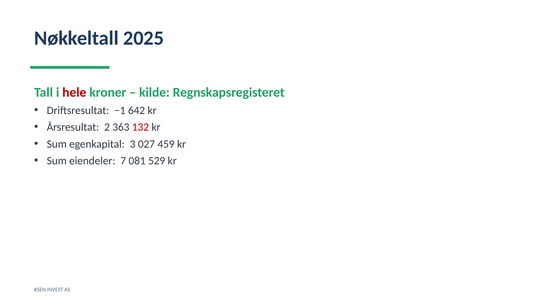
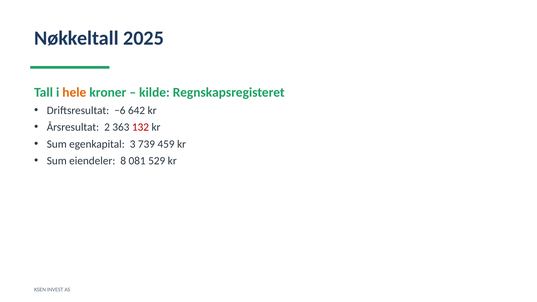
hele colour: red -> orange
−1: −1 -> −6
027: 027 -> 739
7: 7 -> 8
